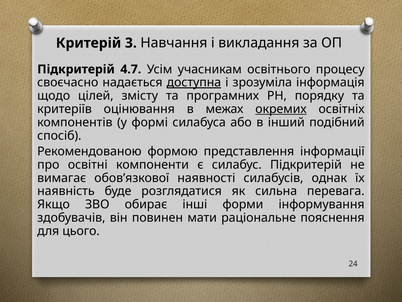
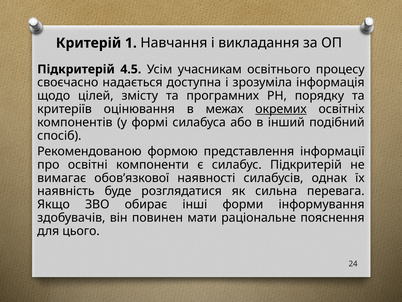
3: 3 -> 1
4.7: 4.7 -> 4.5
доступна underline: present -> none
